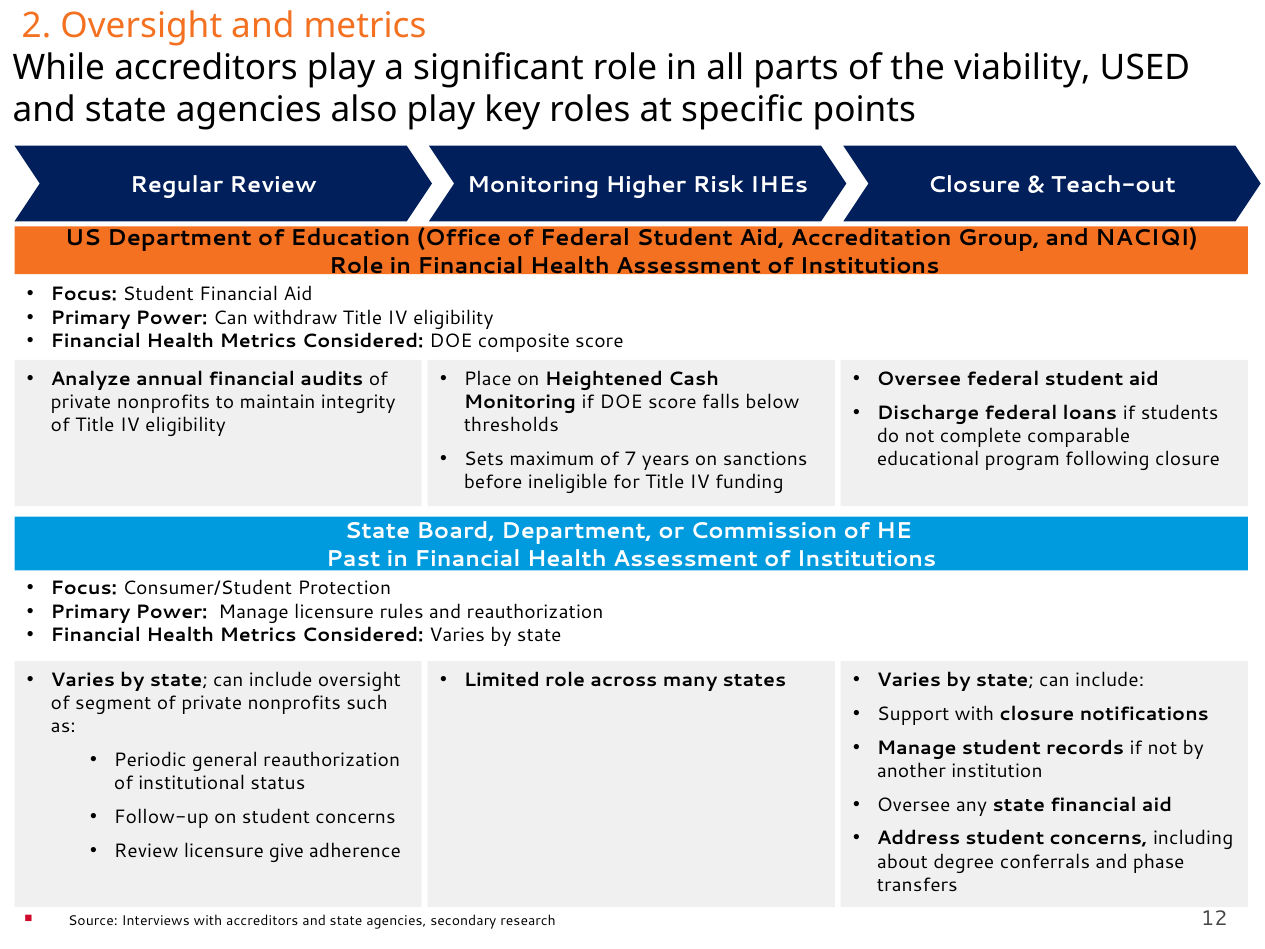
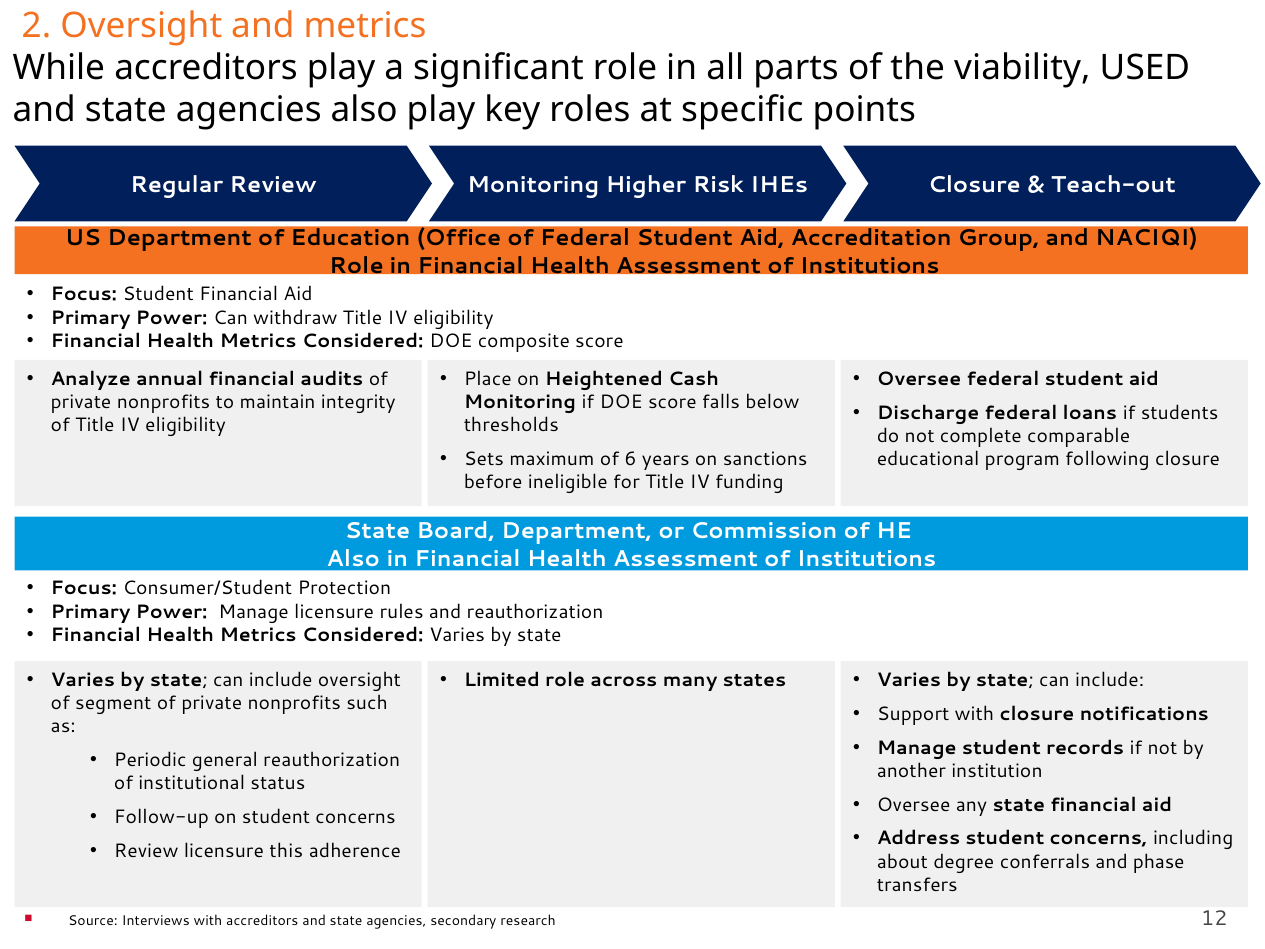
7: 7 -> 6
Past at (353, 559): Past -> Also
give: give -> this
